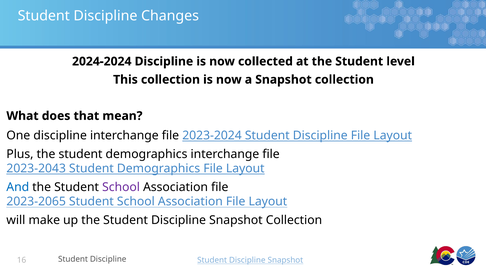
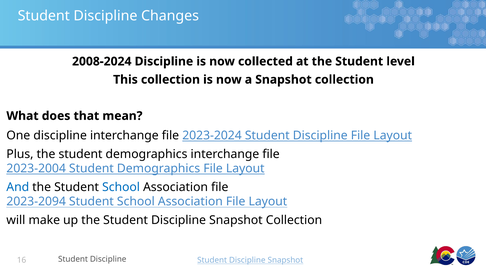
2024-2024: 2024-2024 -> 2008-2024
2023-2043: 2023-2043 -> 2023-2004
School at (121, 187) colour: purple -> blue
2023-2065: 2023-2065 -> 2023-2094
